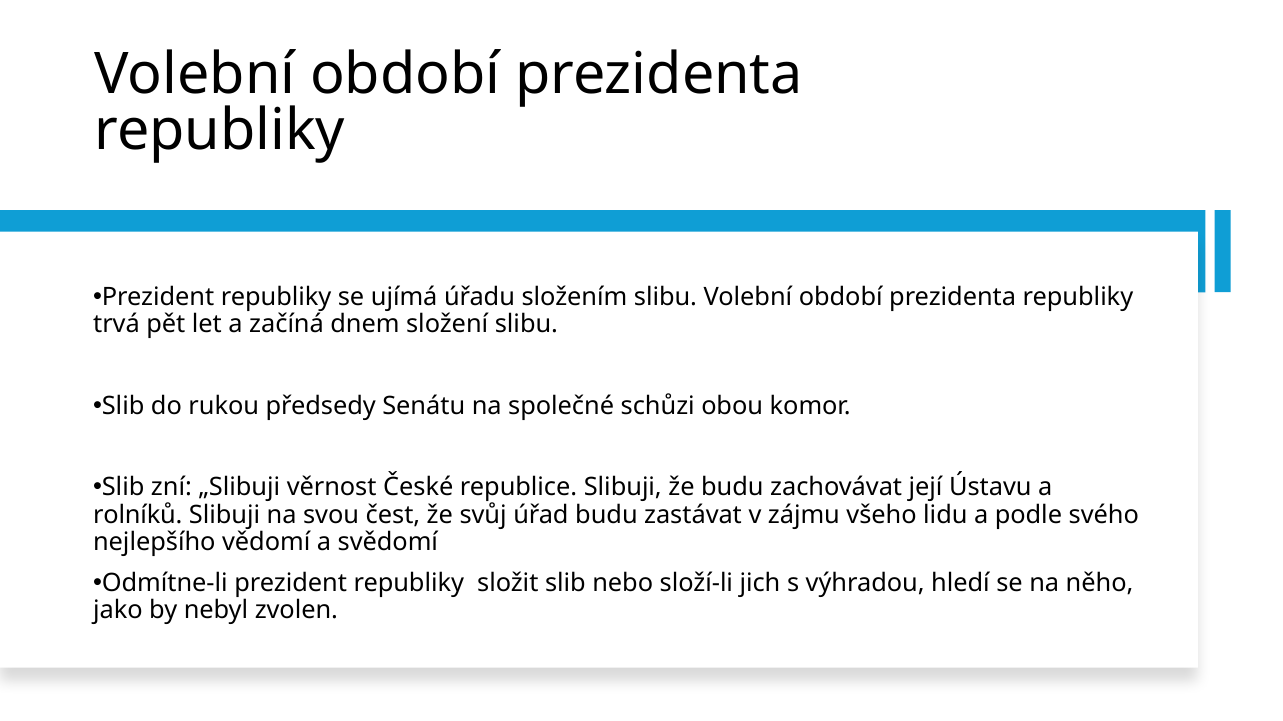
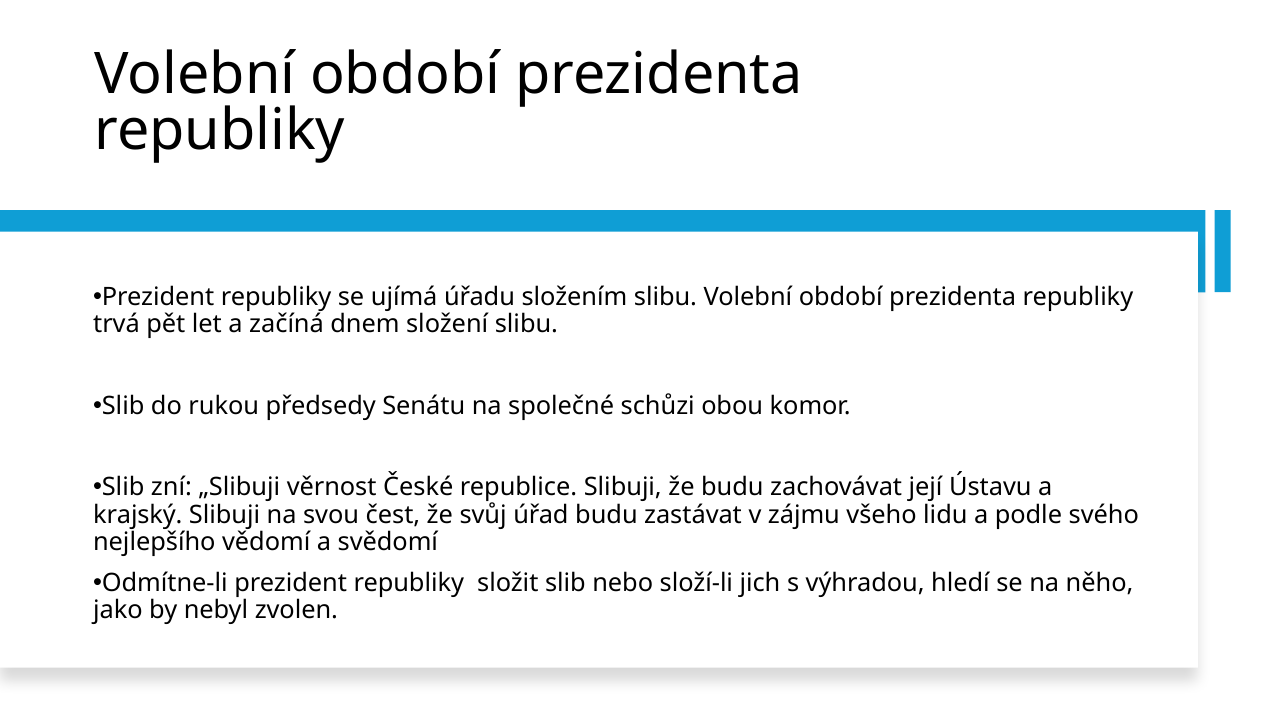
rolníků: rolníků -> krajský
